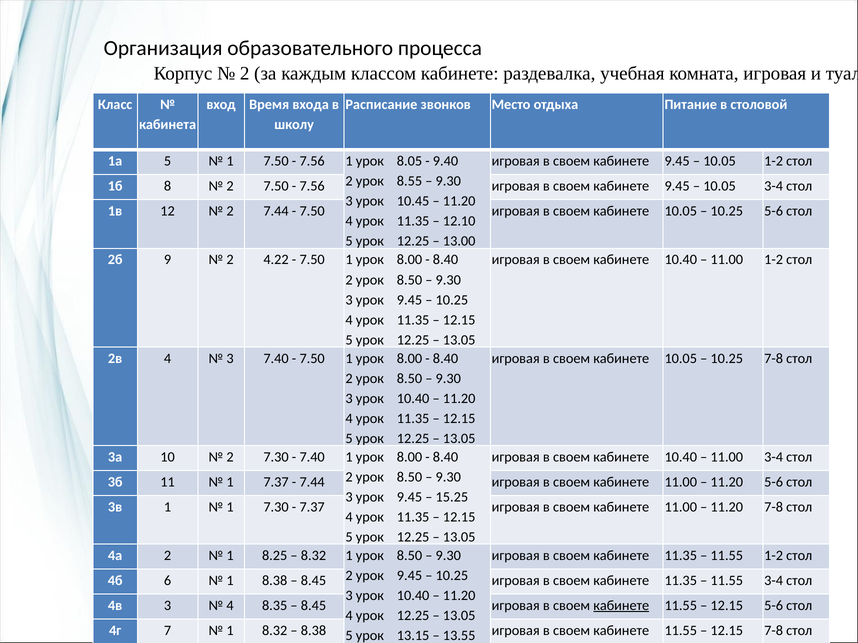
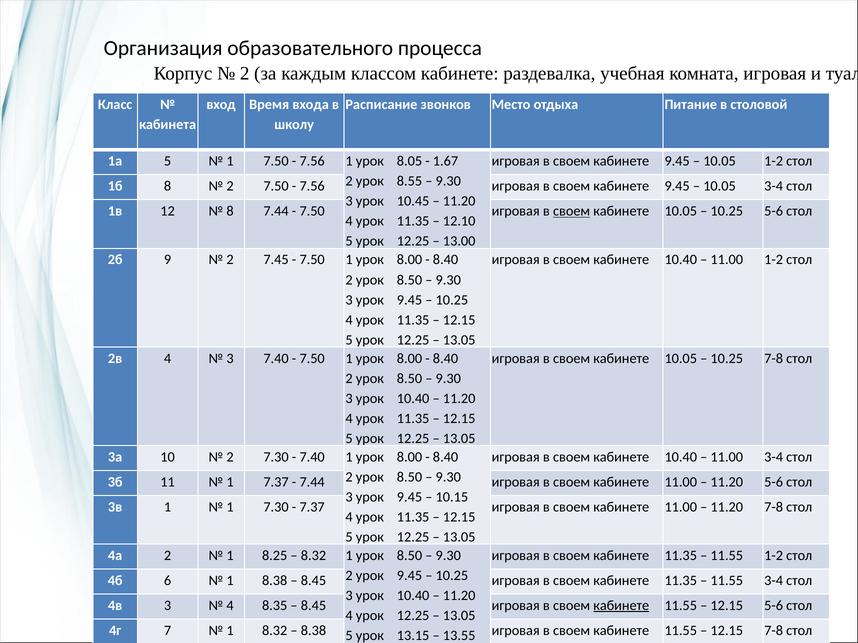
9.40: 9.40 -> 1.67
2 at (230, 211): 2 -> 8
своем at (572, 211) underline: none -> present
4.22: 4.22 -> 7.45
15.25: 15.25 -> 10.15
